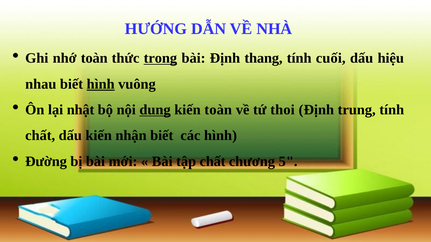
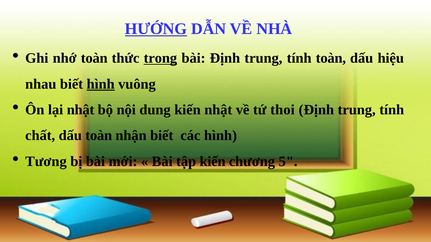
HƯỚNG underline: none -> present
bài Định thang: thang -> trung
tính cuối: cuối -> toàn
dung underline: present -> none
kiến toàn: toàn -> nhật
dấu kiến: kiến -> toàn
Đường: Đường -> Tương
tập chất: chất -> kiến
